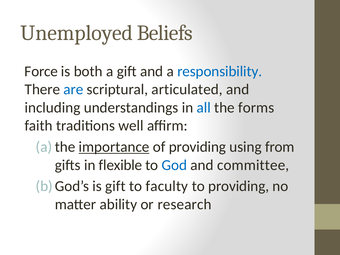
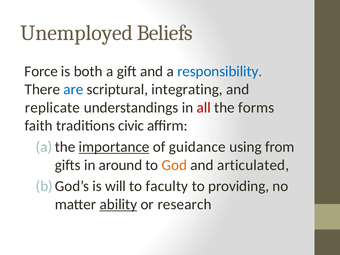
articulated: articulated -> integrating
including: including -> replicate
all colour: blue -> red
well: well -> civic
of providing: providing -> guidance
flexible: flexible -> around
God colour: blue -> orange
committee: committee -> articulated
is gift: gift -> will
ability underline: none -> present
